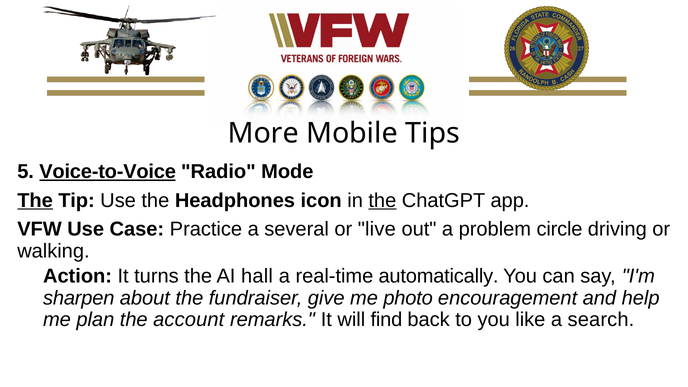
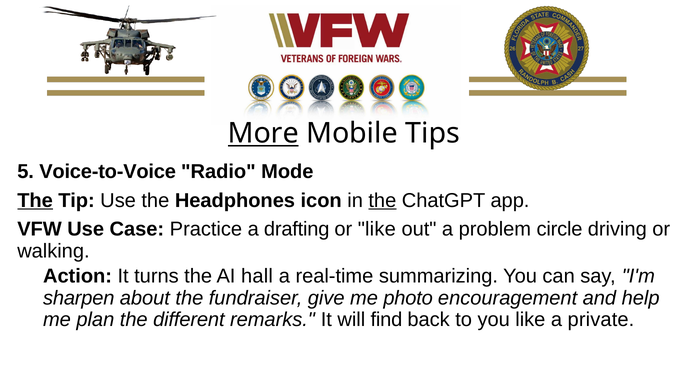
More underline: none -> present
Voice-to-Voice underline: present -> none
several: several -> drafting
or live: live -> like
automatically: automatically -> summarizing
account: account -> different
search: search -> private
